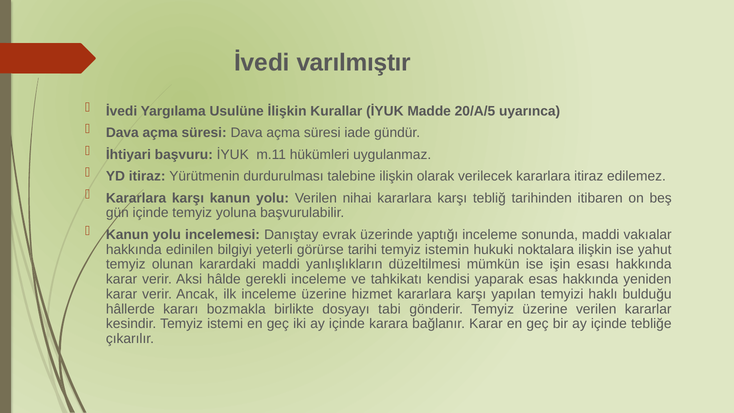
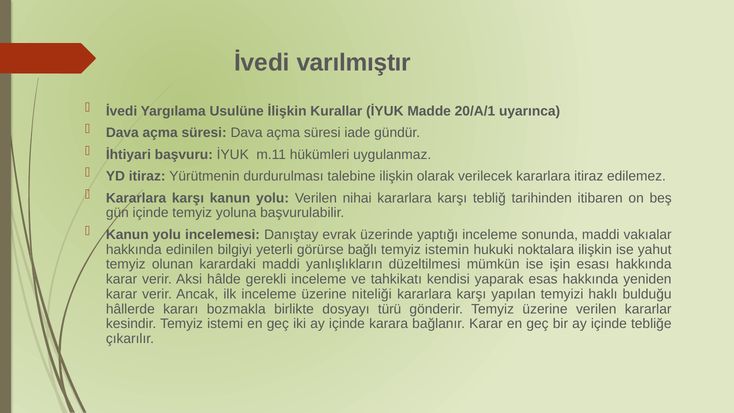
20/A/5: 20/A/5 -> 20/A/1
tarihi: tarihi -> bağlı
hizmet: hizmet -> niteliği
tabi: tabi -> türü
